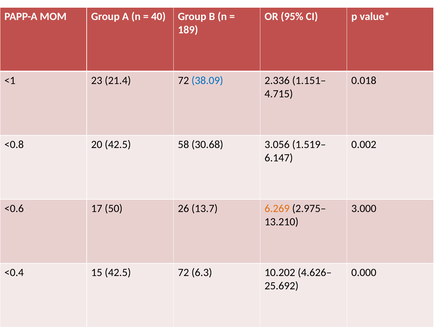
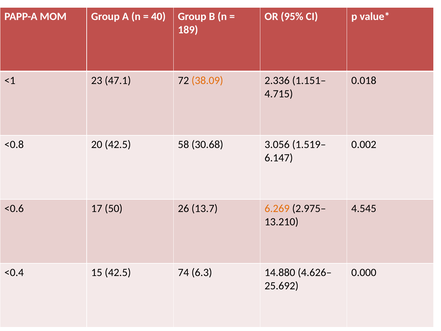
21.4: 21.4 -> 47.1
38.09 colour: blue -> orange
3.000: 3.000 -> 4.545
42.5 72: 72 -> 74
10.202: 10.202 -> 14.880
